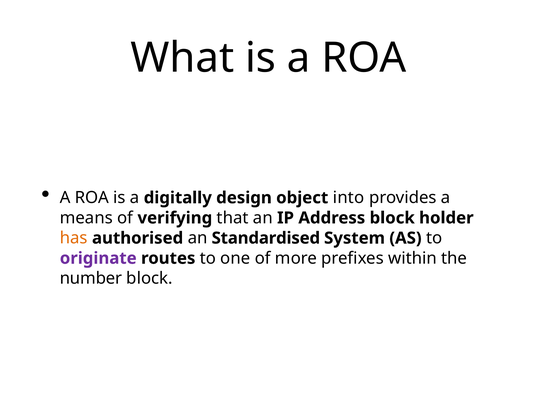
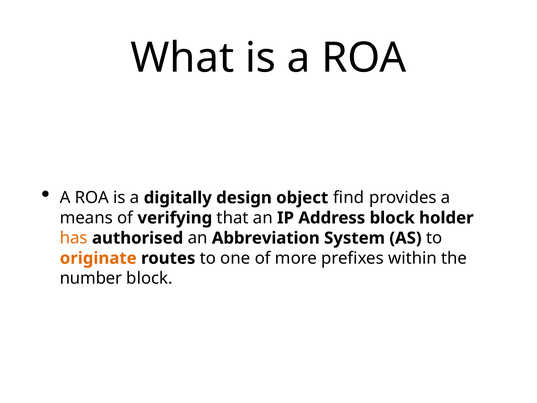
into: into -> find
Standardised: Standardised -> Abbreviation
originate colour: purple -> orange
